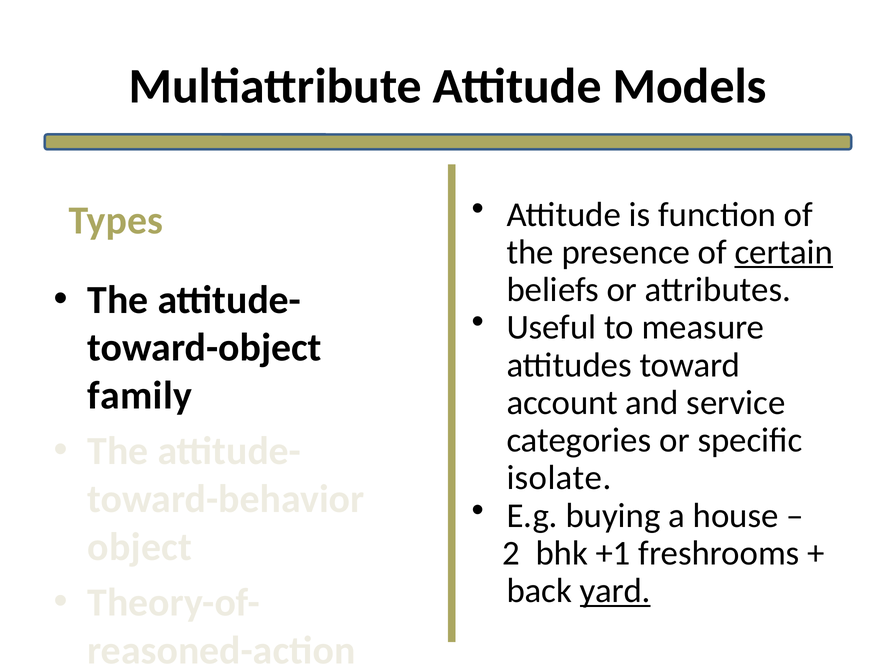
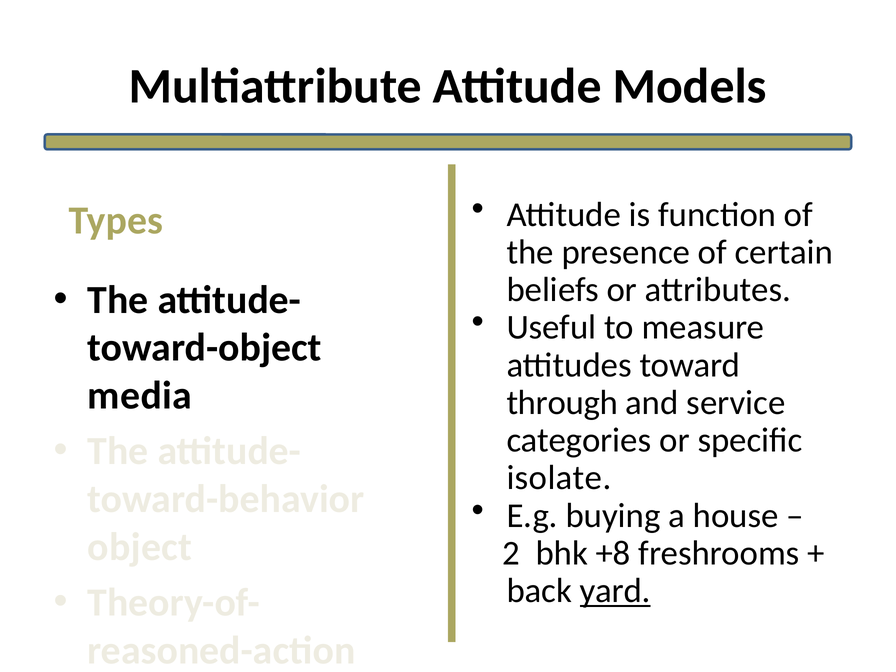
certain underline: present -> none
family: family -> media
account: account -> through
+1: +1 -> +8
